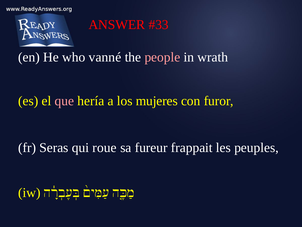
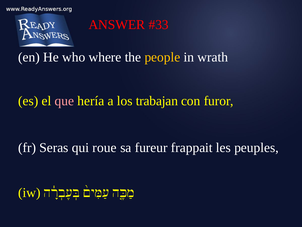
vanné: vanné -> where
people colour: pink -> yellow
mujeres: mujeres -> trabajan
